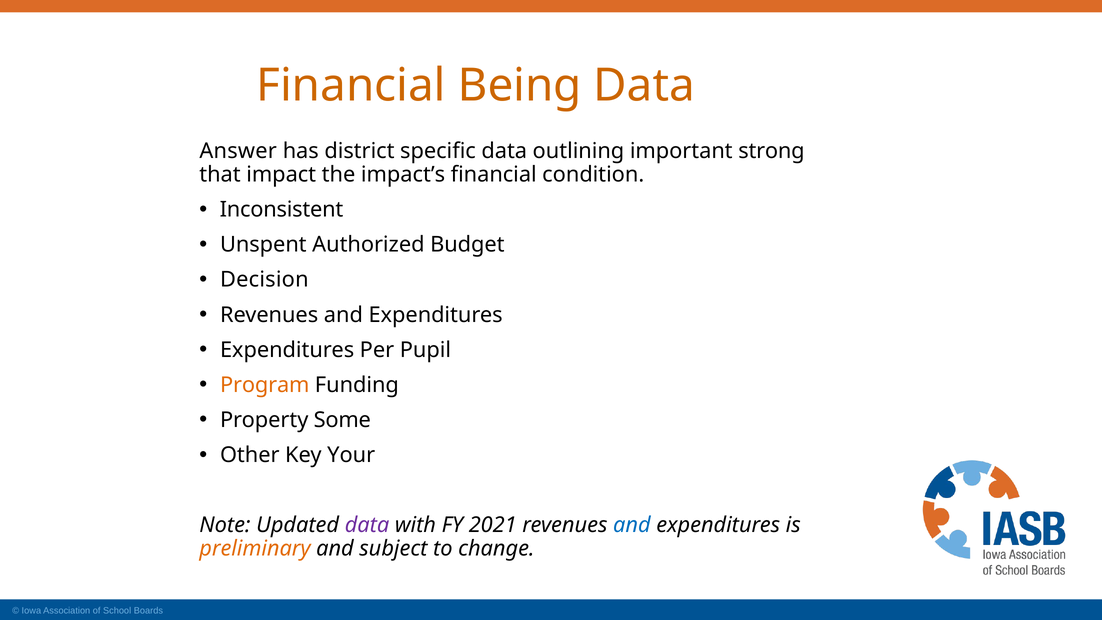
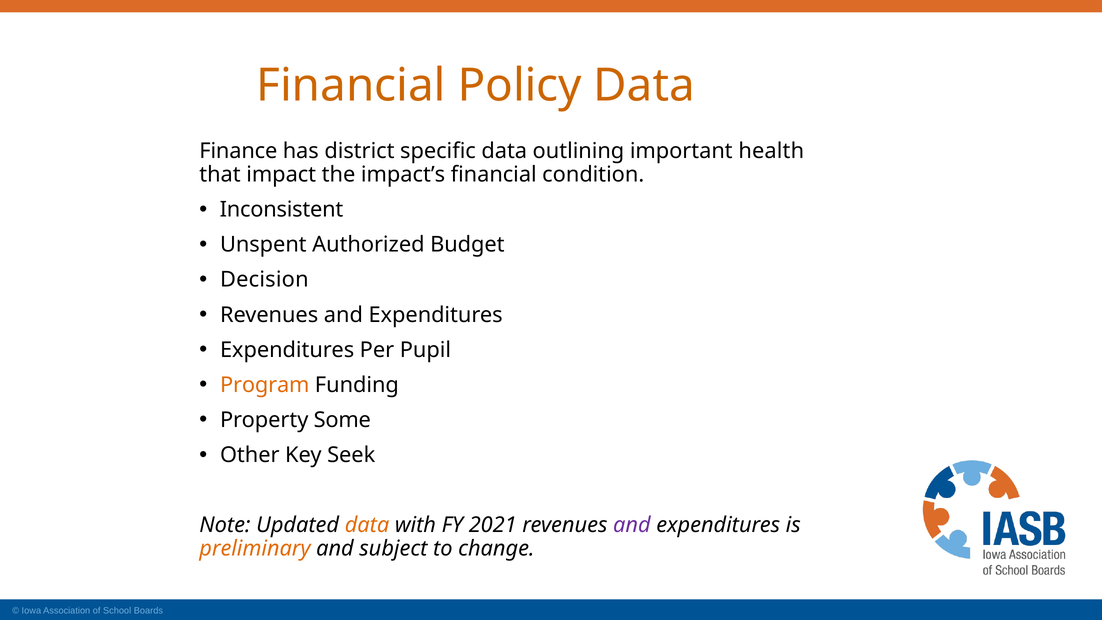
Being: Being -> Policy
Answer: Answer -> Finance
strong: strong -> health
Your: Your -> Seek
data at (367, 525) colour: purple -> orange
and at (632, 525) colour: blue -> purple
